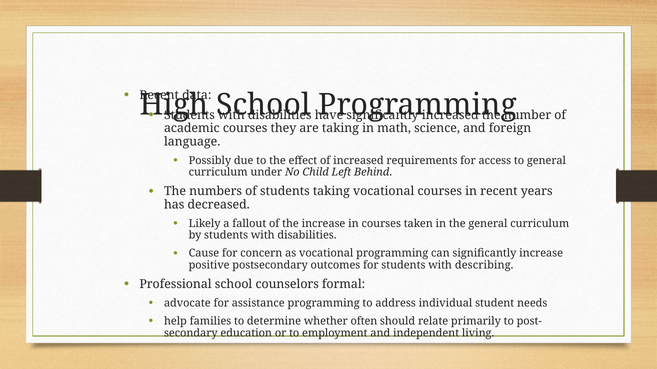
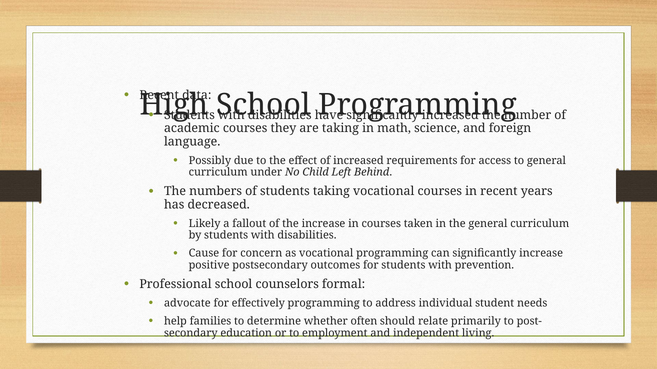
describing: describing -> prevention
assistance: assistance -> effectively
